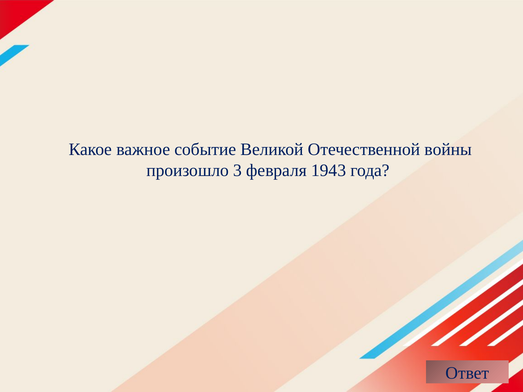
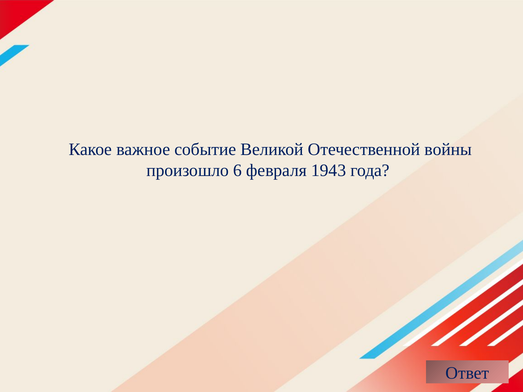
3: 3 -> 6
